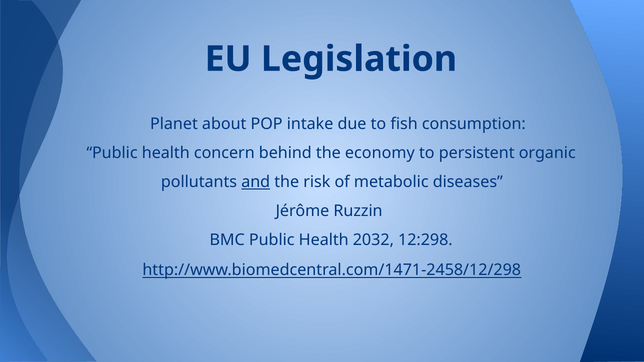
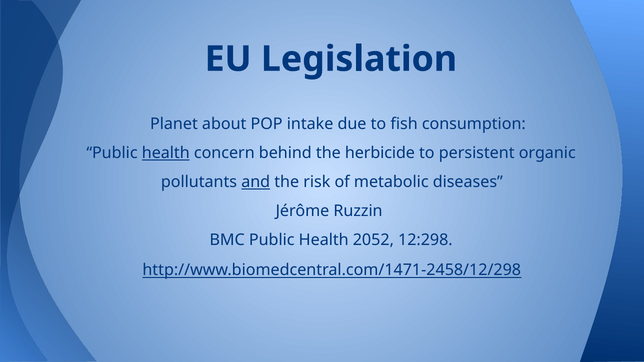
health at (166, 153) underline: none -> present
economy: economy -> herbicide
2032: 2032 -> 2052
